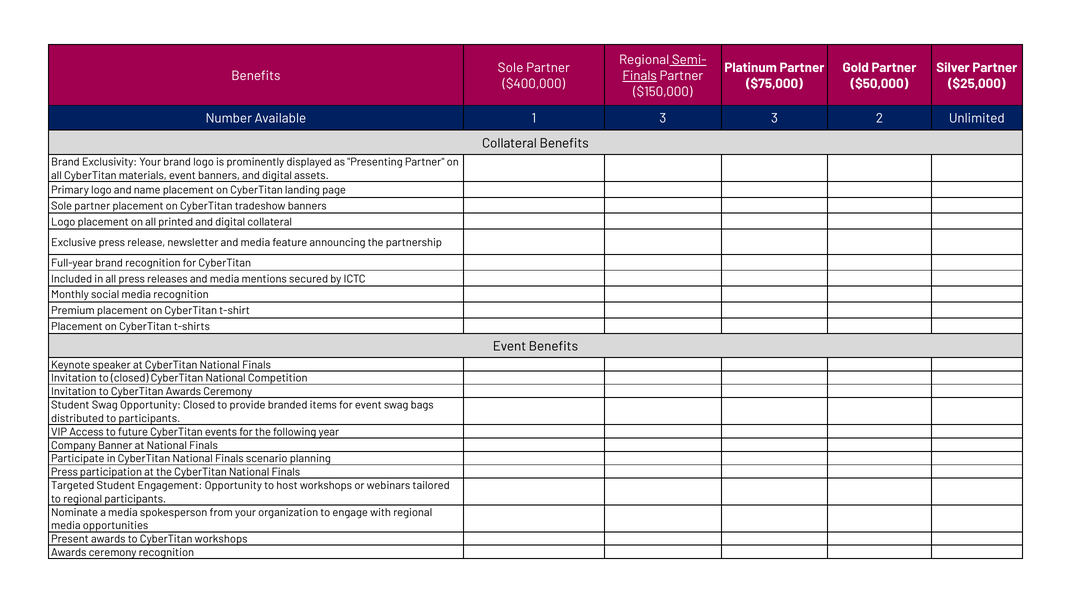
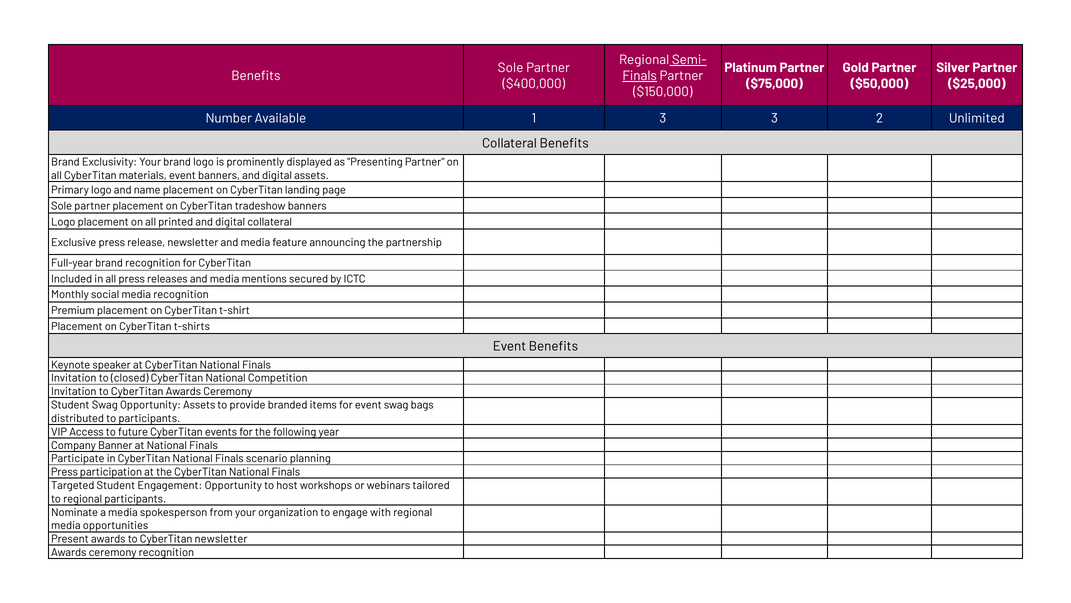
Opportunity Closed: Closed -> Assets
CyberTitan workshops: workshops -> newsletter
